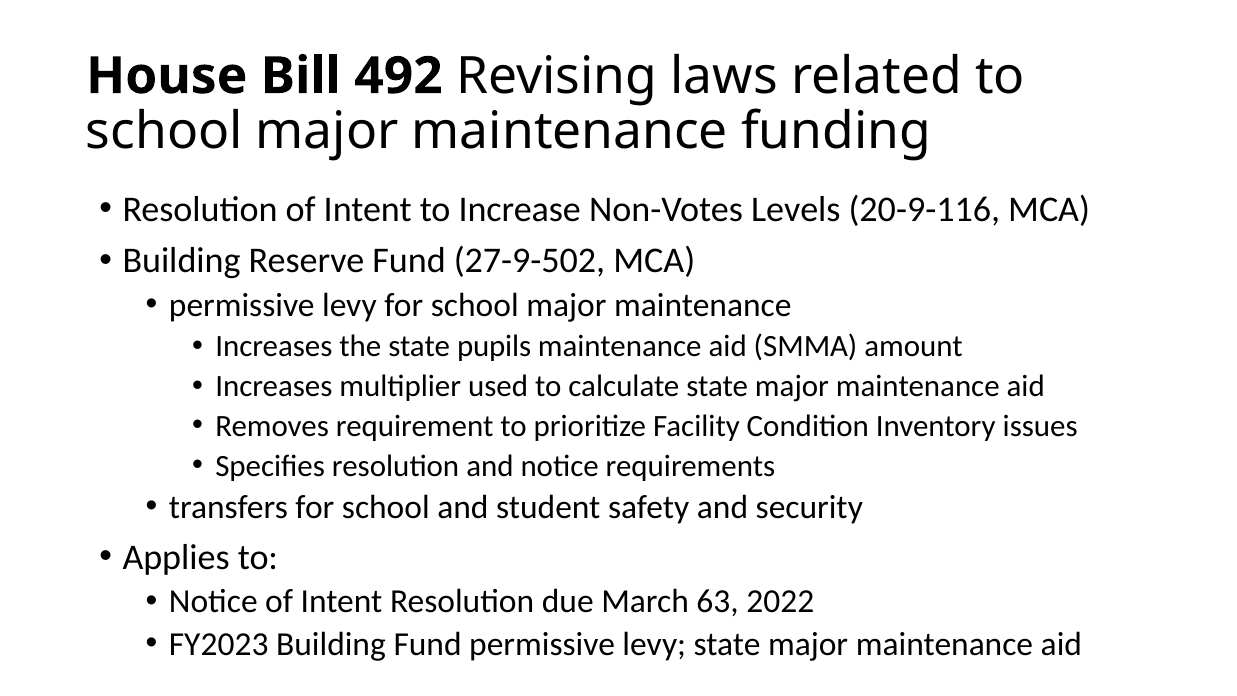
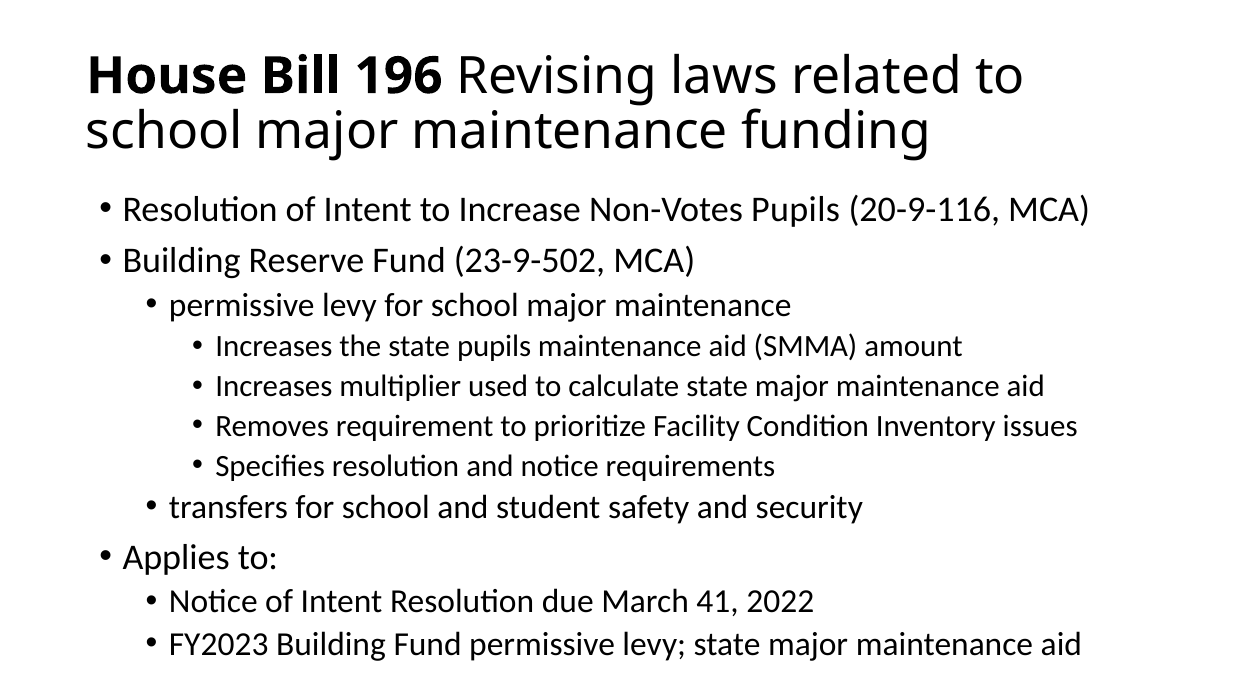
492: 492 -> 196
Non-Votes Levels: Levels -> Pupils
27-9-502: 27-9-502 -> 23-9-502
63: 63 -> 41
